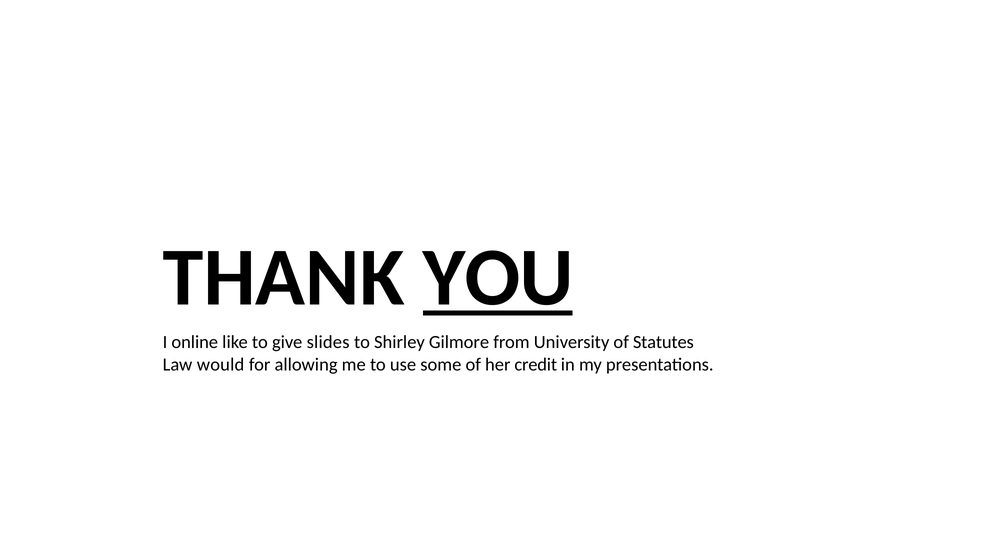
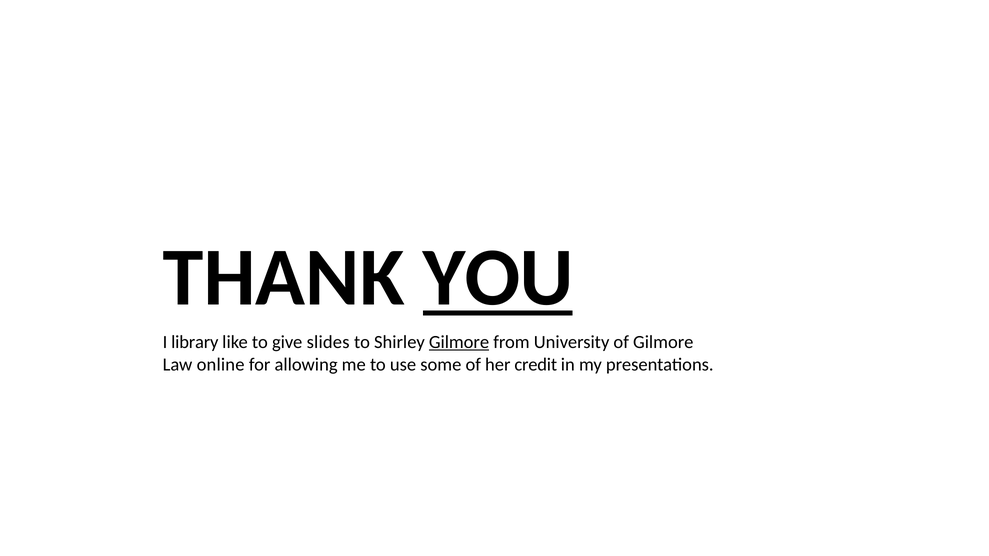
online: online -> library
Gilmore at (459, 342) underline: none -> present
of Statutes: Statutes -> Gilmore
would: would -> online
